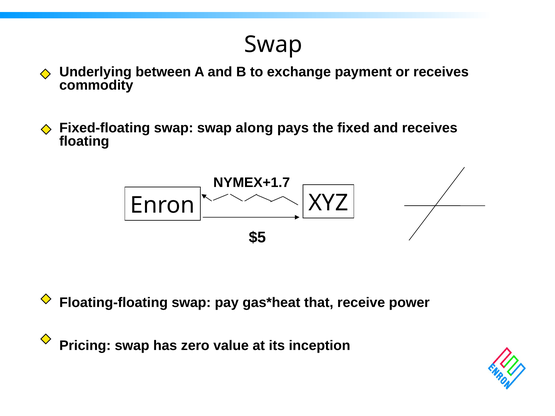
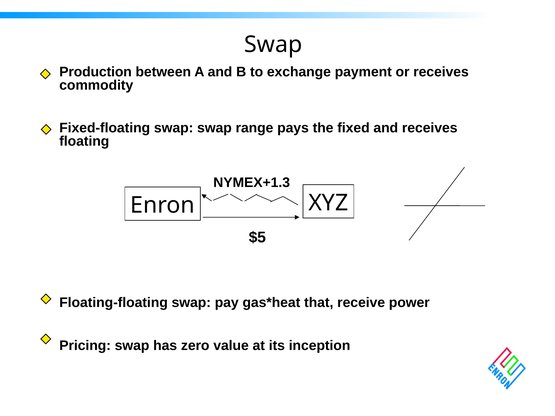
Underlying: Underlying -> Production
along: along -> range
NYMEX+1.7: NYMEX+1.7 -> NYMEX+1.3
